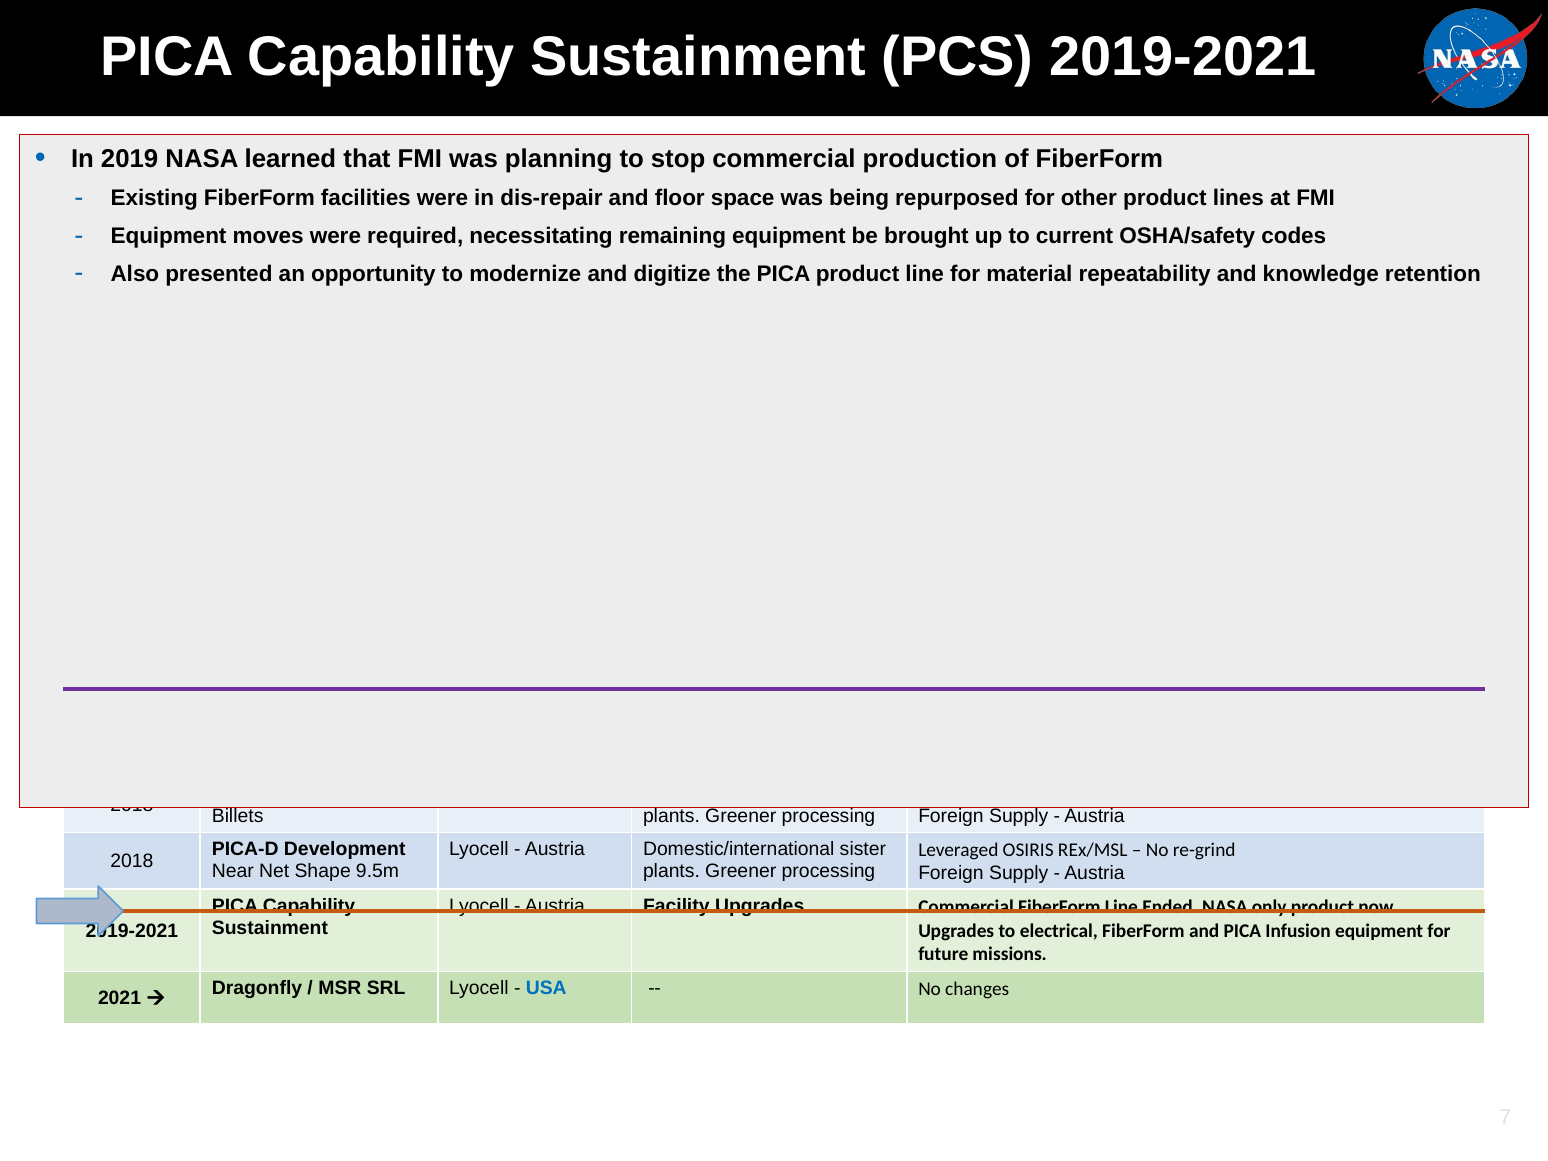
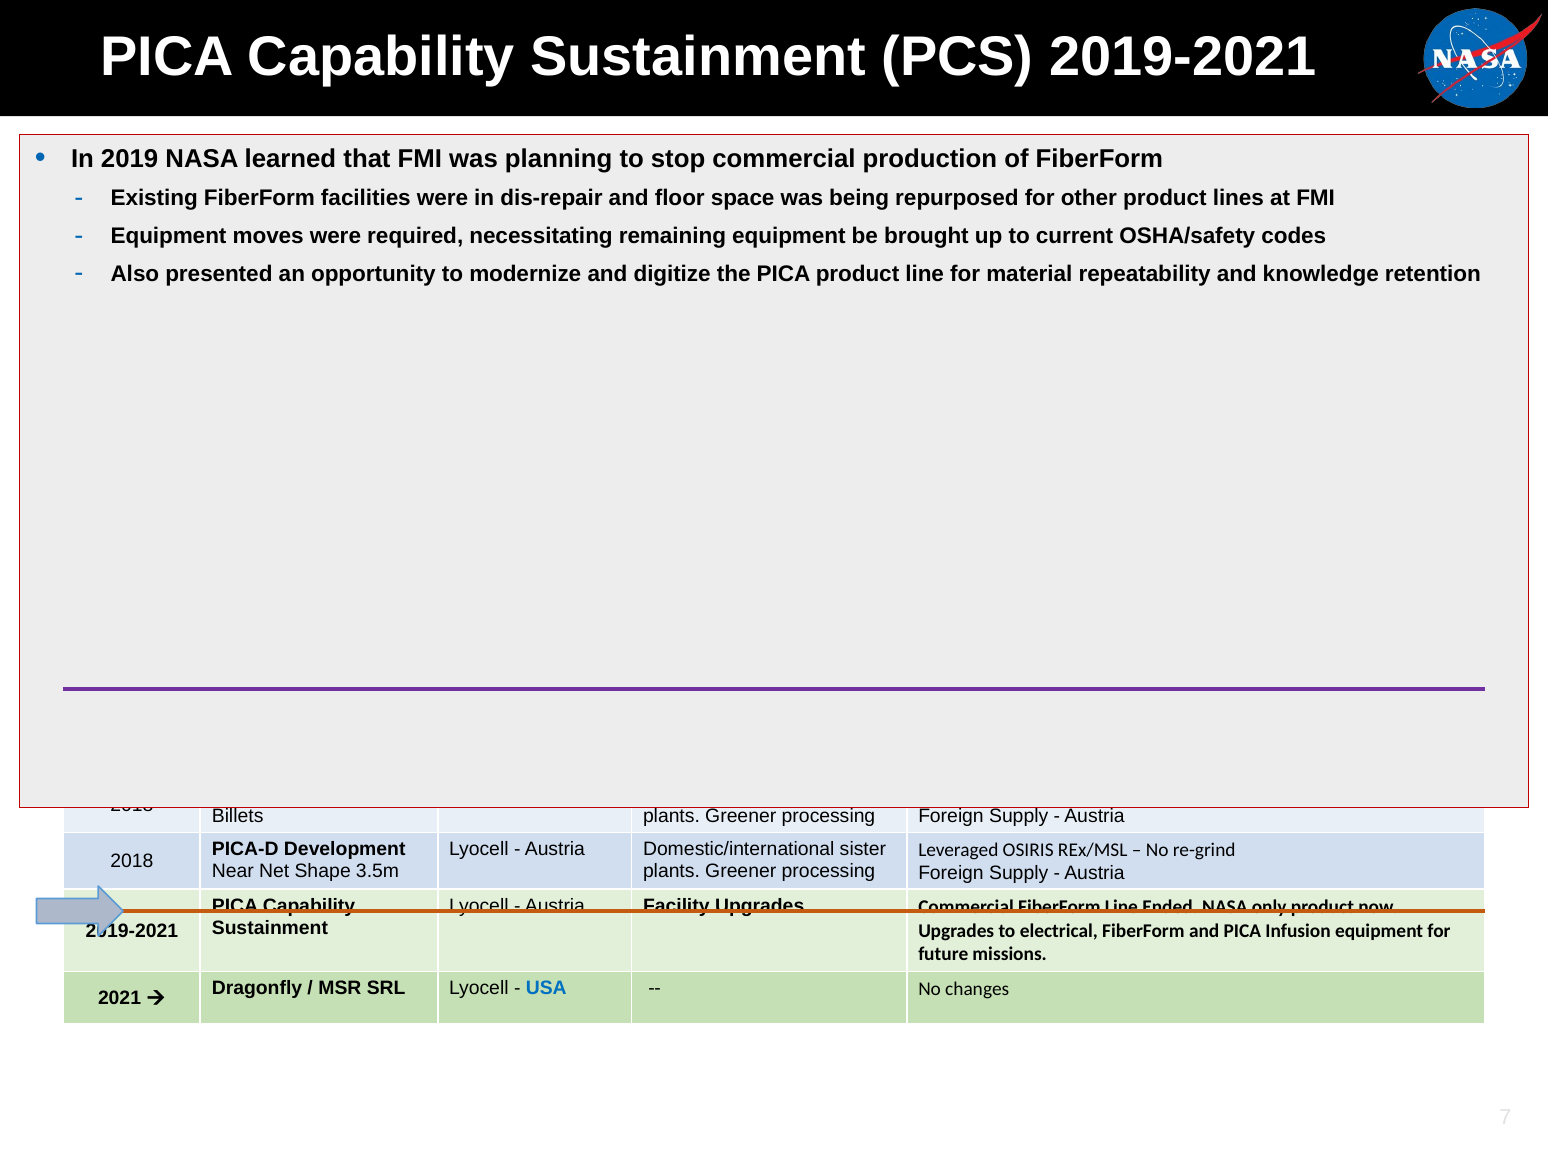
9.5m: 9.5m -> 3.5m
